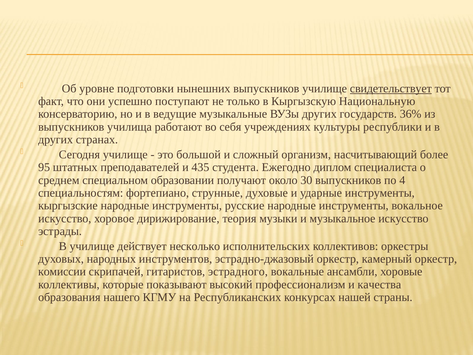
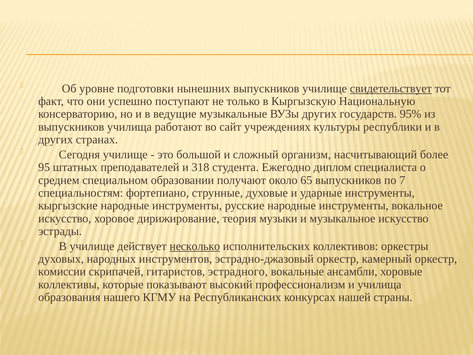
36%: 36% -> 95%
себя: себя -> сайт
435: 435 -> 318
30: 30 -> 65
4: 4 -> 7
несколько underline: none -> present
и качества: качества -> училища
